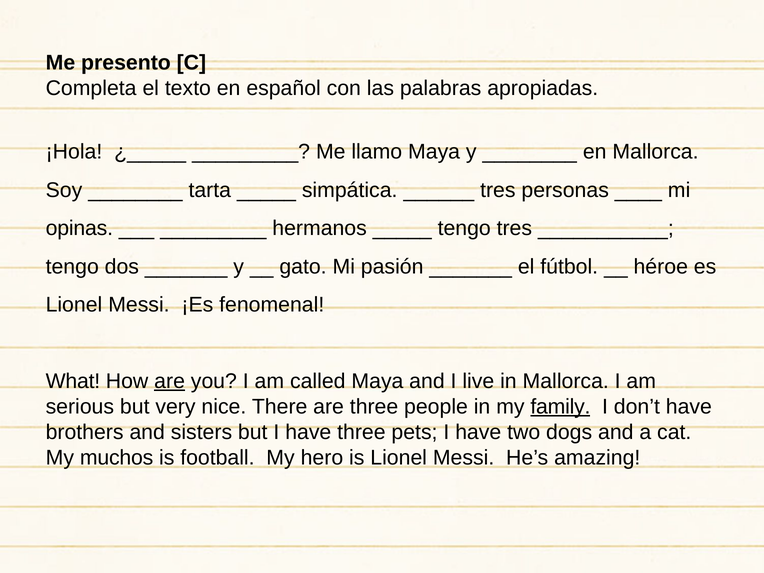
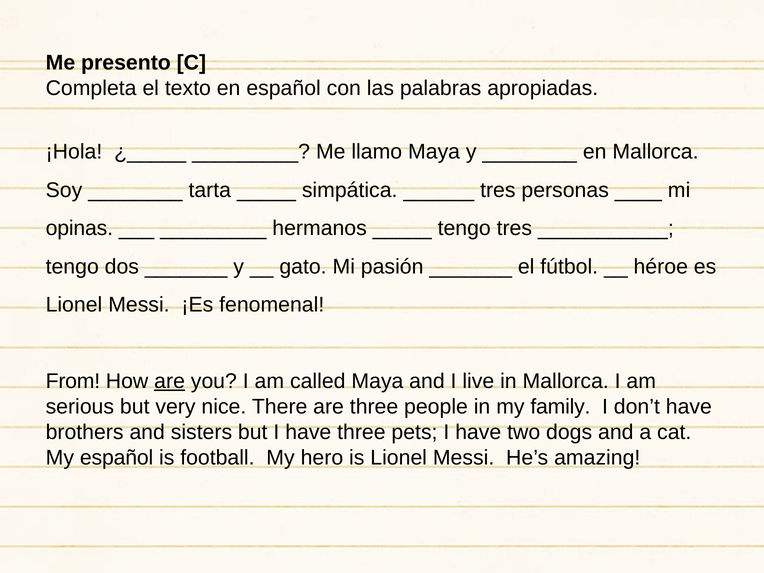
What: What -> From
family underline: present -> none
My muchos: muchos -> español
